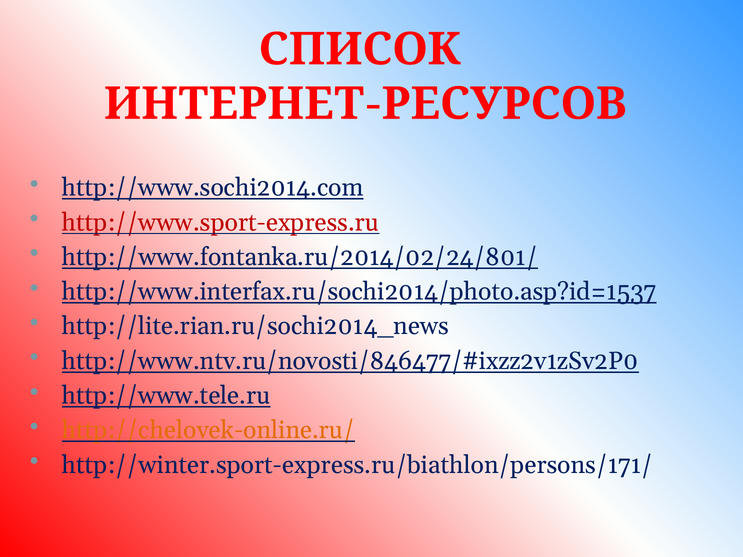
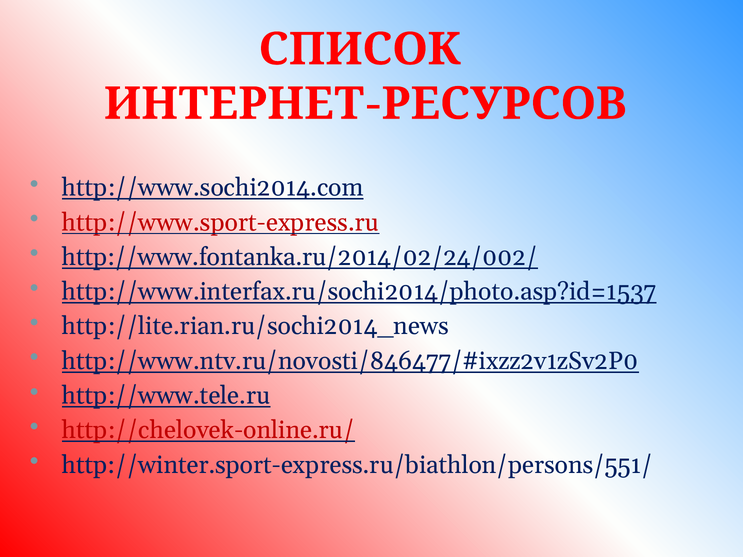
http://www.fontanka.ru/2014/02/24/801/: http://www.fontanka.ru/2014/02/24/801/ -> http://www.fontanka.ru/2014/02/24/002/
http://chelovek-online.ru/ colour: orange -> red
http://winter.sport-express.ru/biathlon/persons/171/: http://winter.sport-express.ru/biathlon/persons/171/ -> http://winter.sport-express.ru/biathlon/persons/551/
